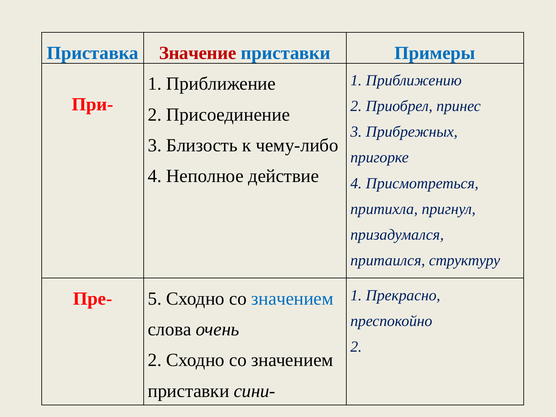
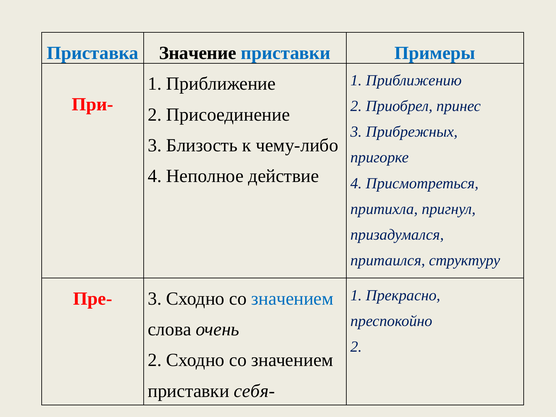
Значение colour: red -> black
Пре- 5: 5 -> 3
сини-: сини- -> себя-
